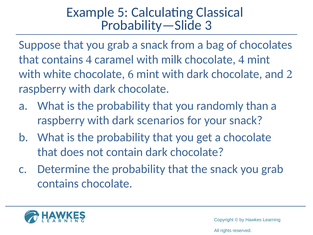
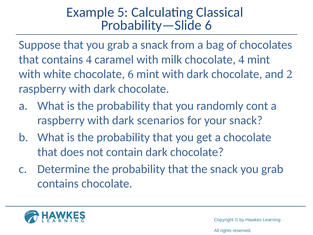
Probability—Slide 3: 3 -> 6
than: than -> cont
